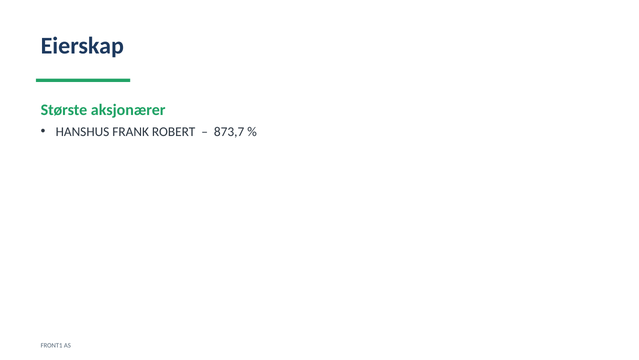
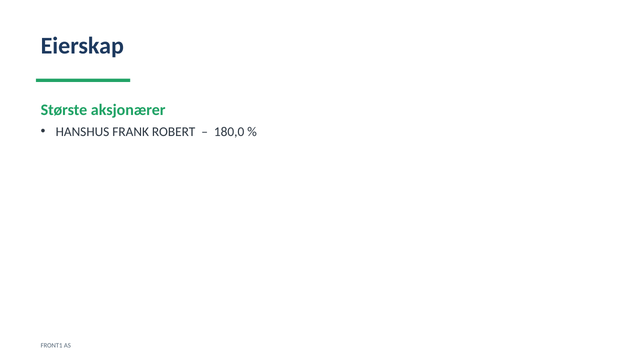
873,7: 873,7 -> 180,0
